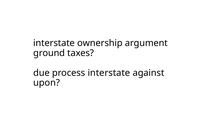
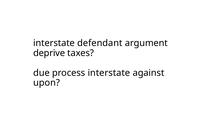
ownership: ownership -> defendant
ground: ground -> deprive
